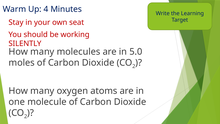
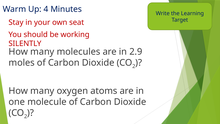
5.0: 5.0 -> 2.9
